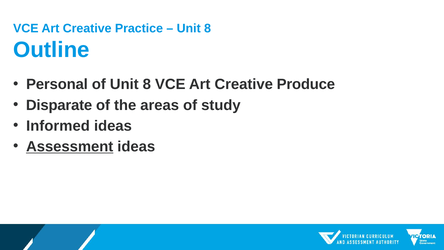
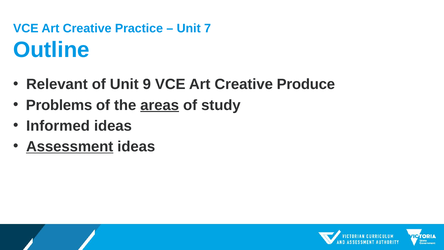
8 at (208, 28): 8 -> 7
Personal: Personal -> Relevant
of Unit 8: 8 -> 9
Disparate: Disparate -> Problems
areas underline: none -> present
